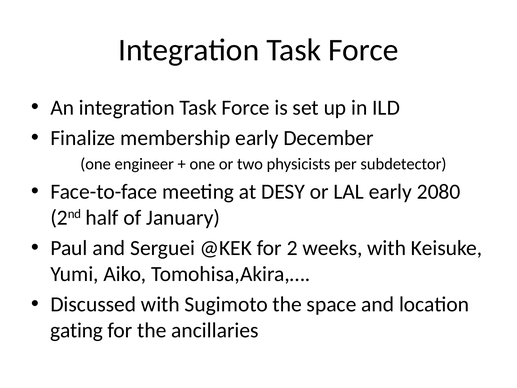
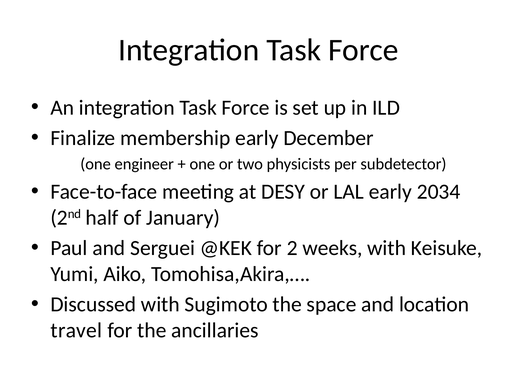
2080: 2080 -> 2034
gating: gating -> travel
